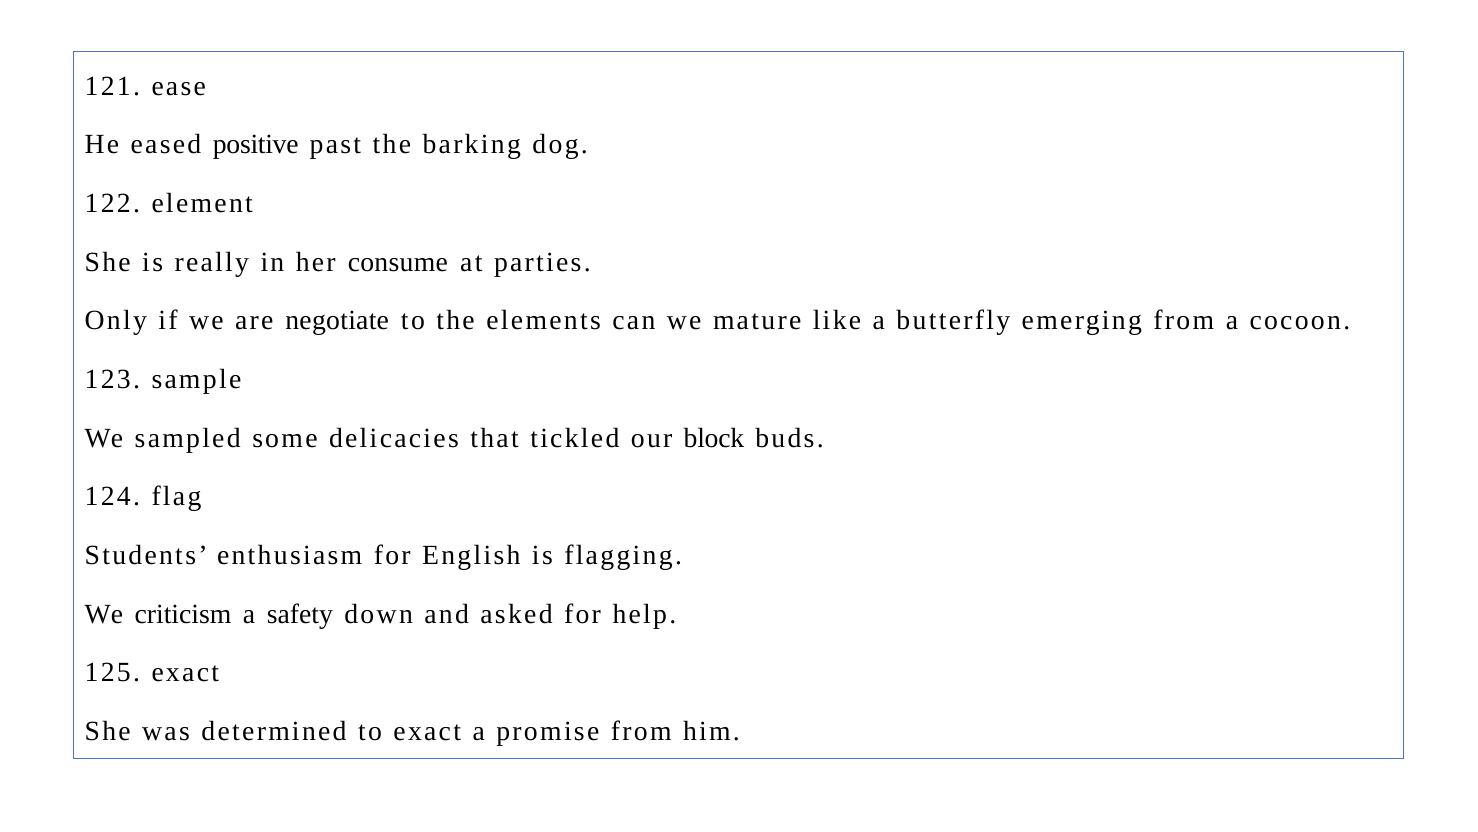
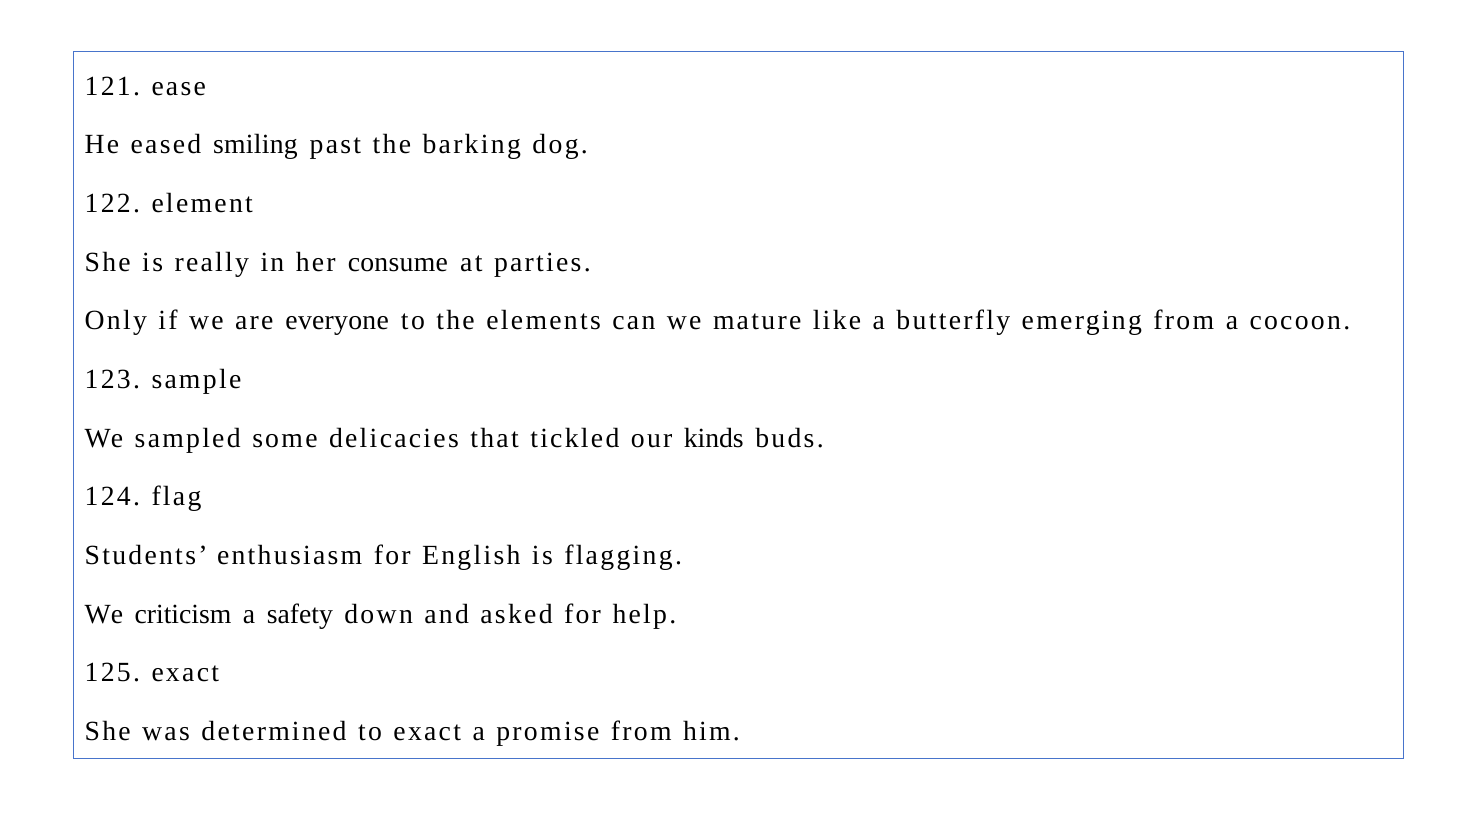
positive: positive -> smiling
negotiate: negotiate -> everyone
block: block -> kinds
